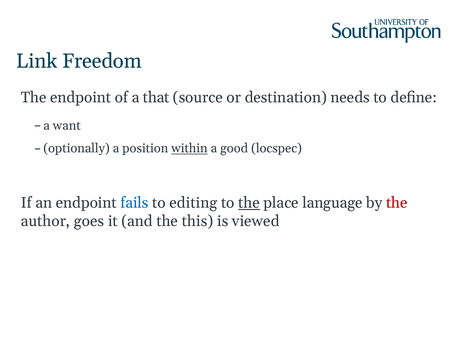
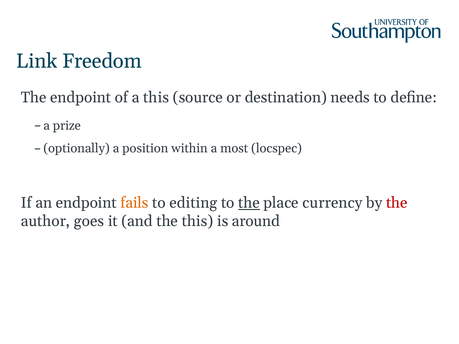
a that: that -> this
want: want -> prize
within underline: present -> none
good: good -> most
fails colour: blue -> orange
language: language -> currency
viewed: viewed -> around
